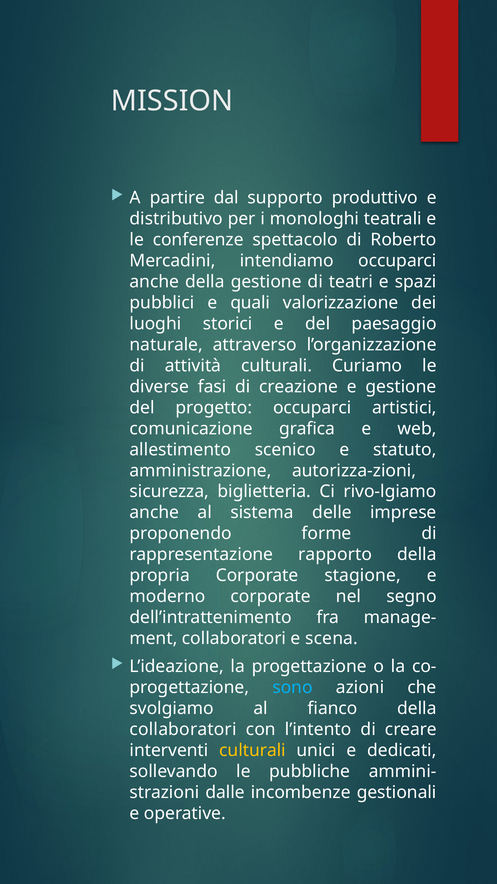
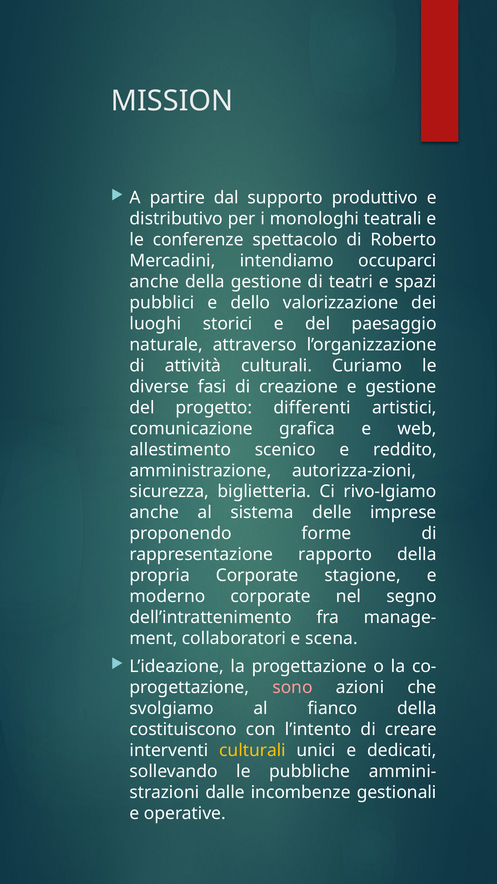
quali: quali -> dello
progetto occuparci: occuparci -> differenti
statuto: statuto -> reddito
sono colour: light blue -> pink
collaboratori at (183, 729): collaboratori -> costituiscono
